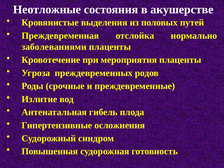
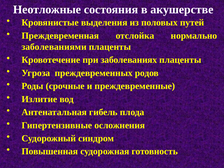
мероприятия: мероприятия -> заболеваниях
